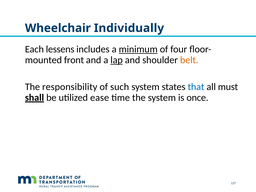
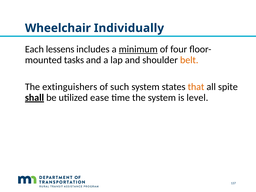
front: front -> tasks
lap underline: present -> none
responsibility: responsibility -> extinguishers
that colour: blue -> orange
must: must -> spite
once: once -> level
